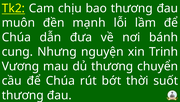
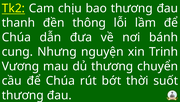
muôn: muôn -> thanh
mạnh: mạnh -> thông
